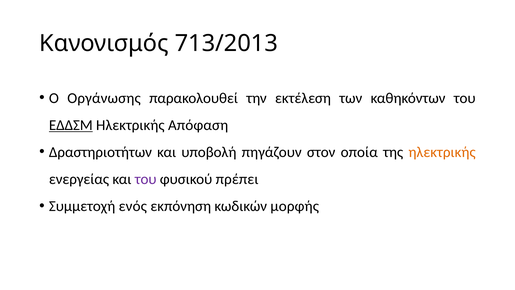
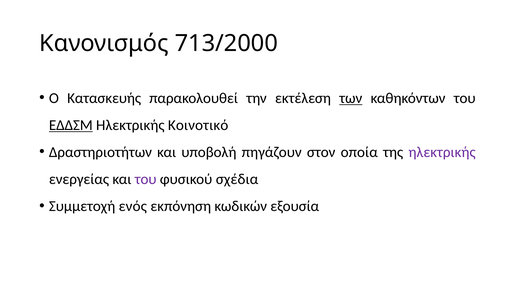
713/2013: 713/2013 -> 713/2000
Οργάνωσης: Οργάνωσης -> Κατασκευής
των underline: none -> present
Απόφαση: Απόφαση -> Κοινοτικό
ηλεκτρικής at (442, 152) colour: orange -> purple
πρέπει: πρέπει -> σχέδια
μορφής: μορφής -> εξουσία
